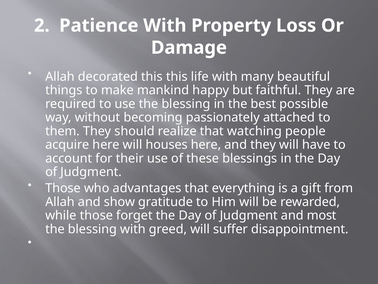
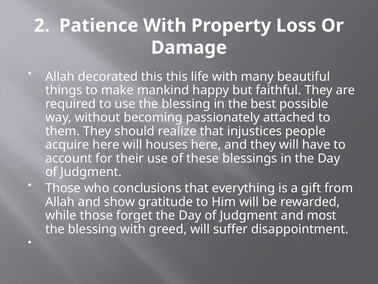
watching: watching -> injustices
advantages: advantages -> conclusions
